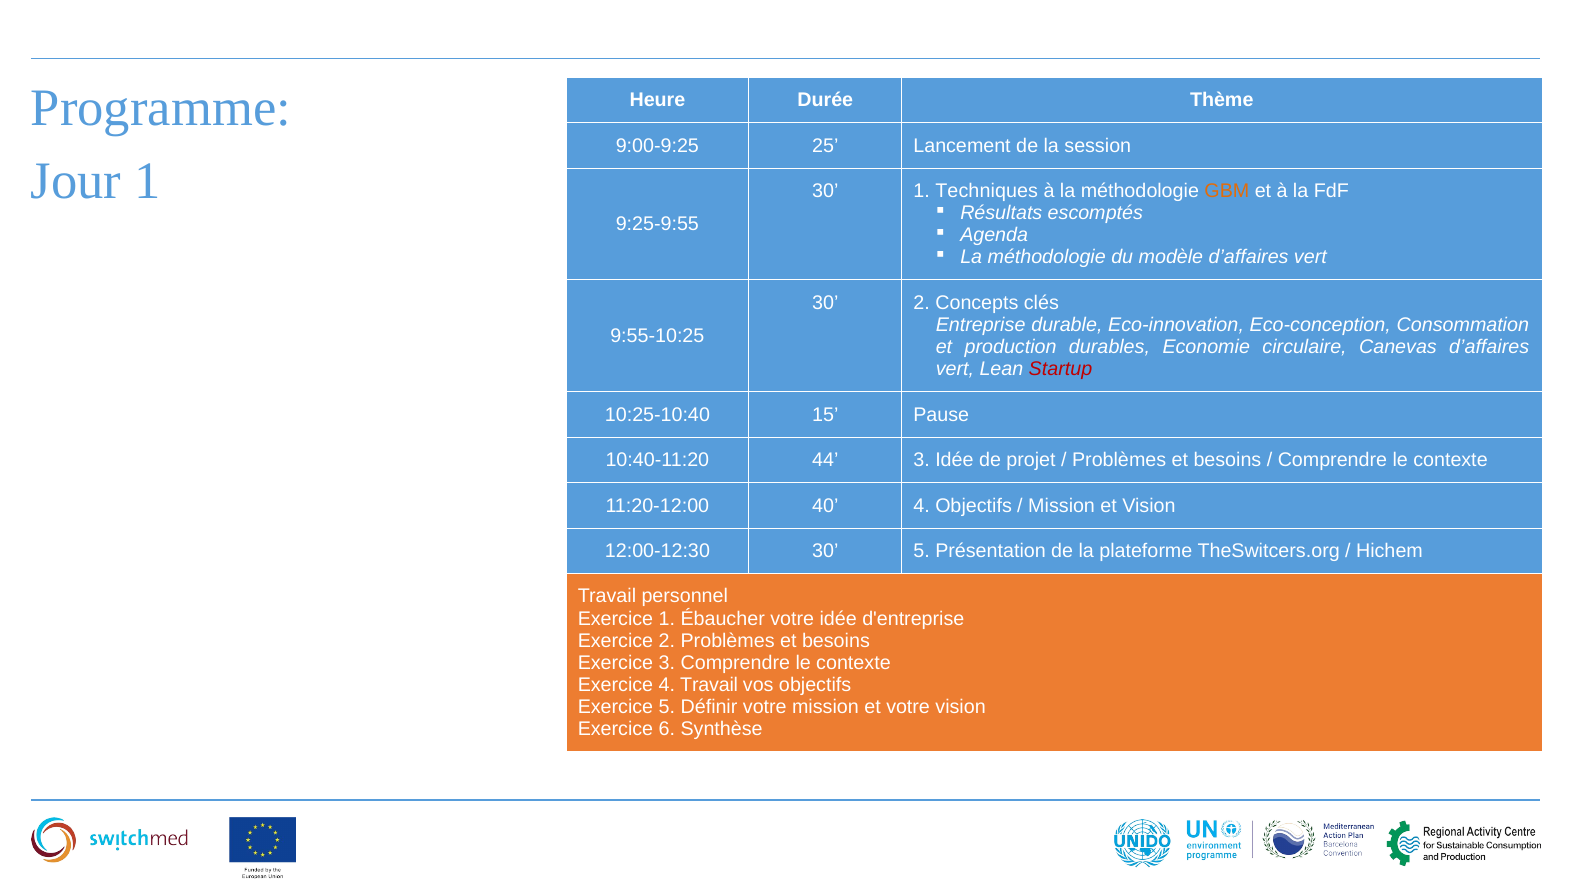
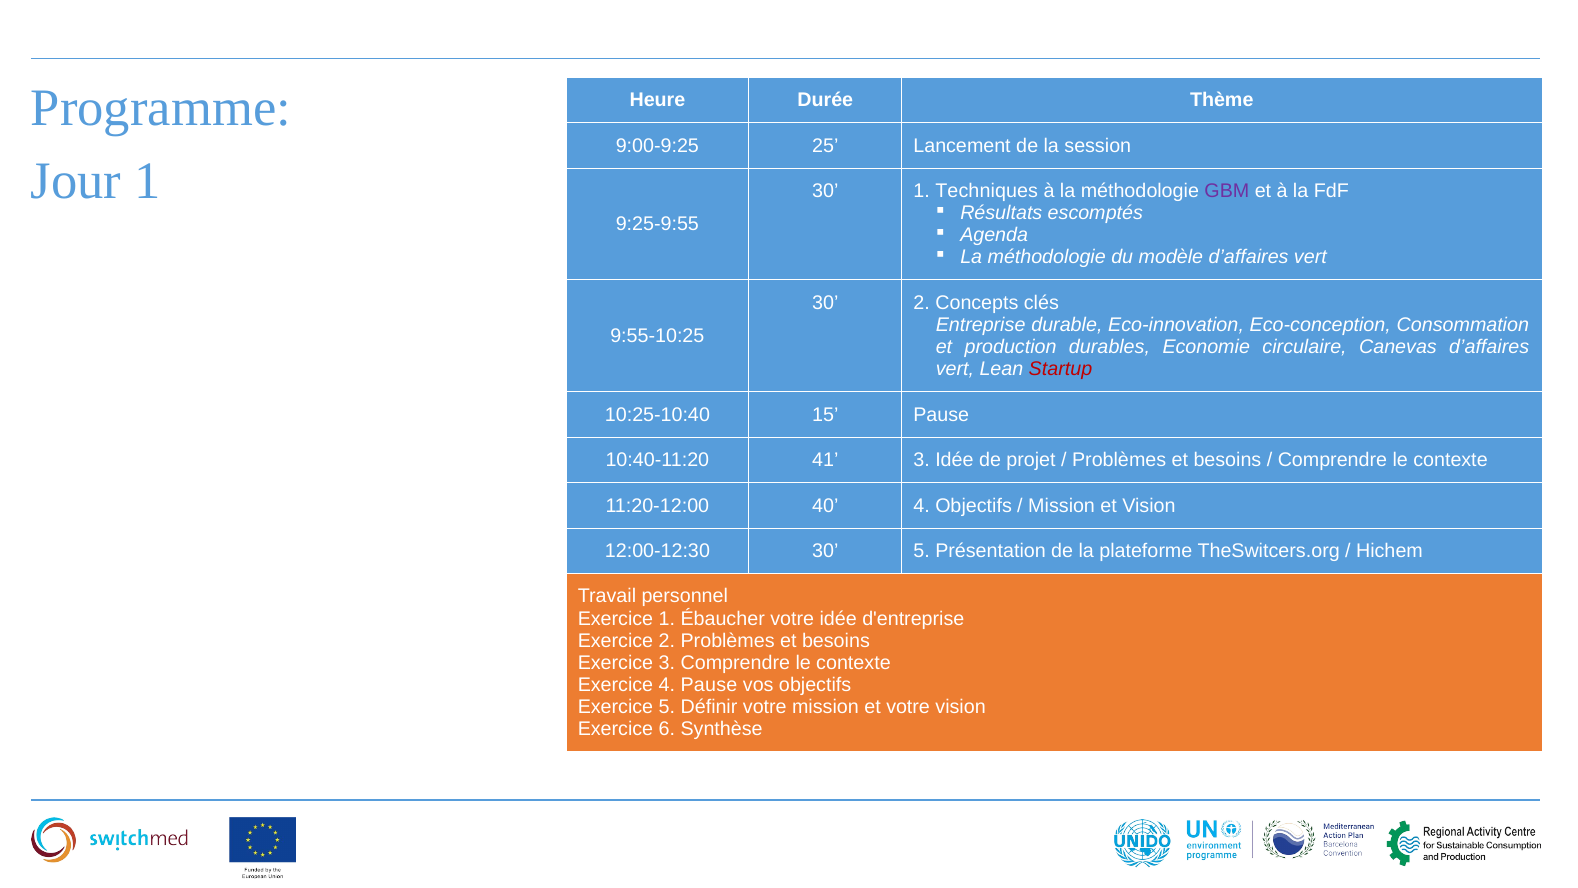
GBM colour: orange -> purple
44: 44 -> 41
4 Travail: Travail -> Pause
